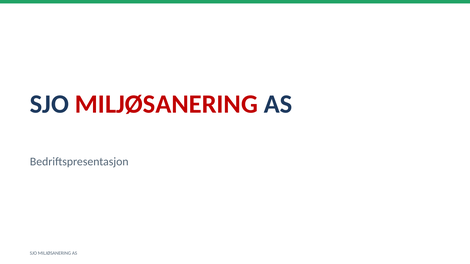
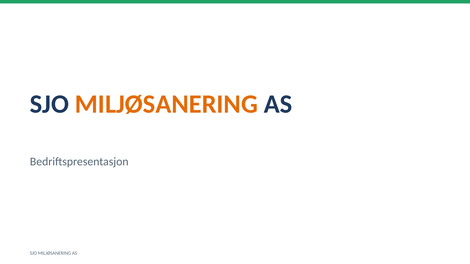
MILJØSANERING at (166, 104) colour: red -> orange
